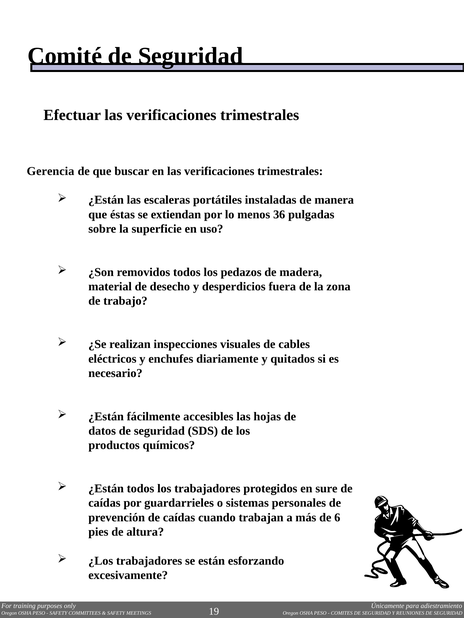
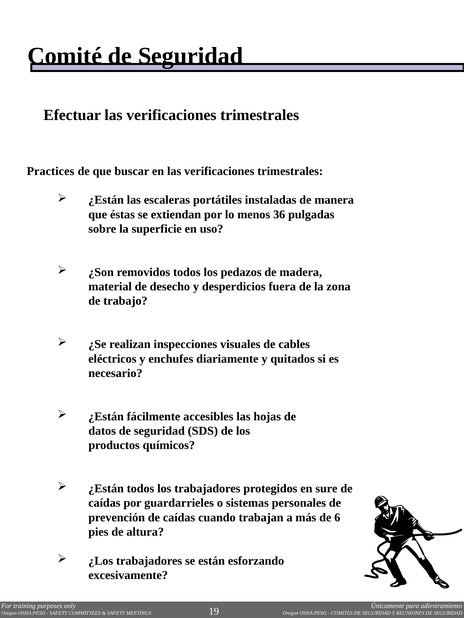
Gerencia: Gerencia -> Practices
